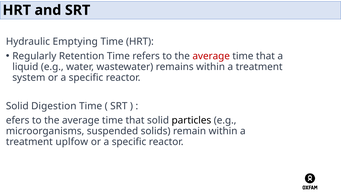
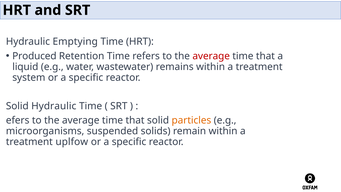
Regularly: Regularly -> Produced
Solid Digestion: Digestion -> Hydraulic
particles colour: black -> orange
